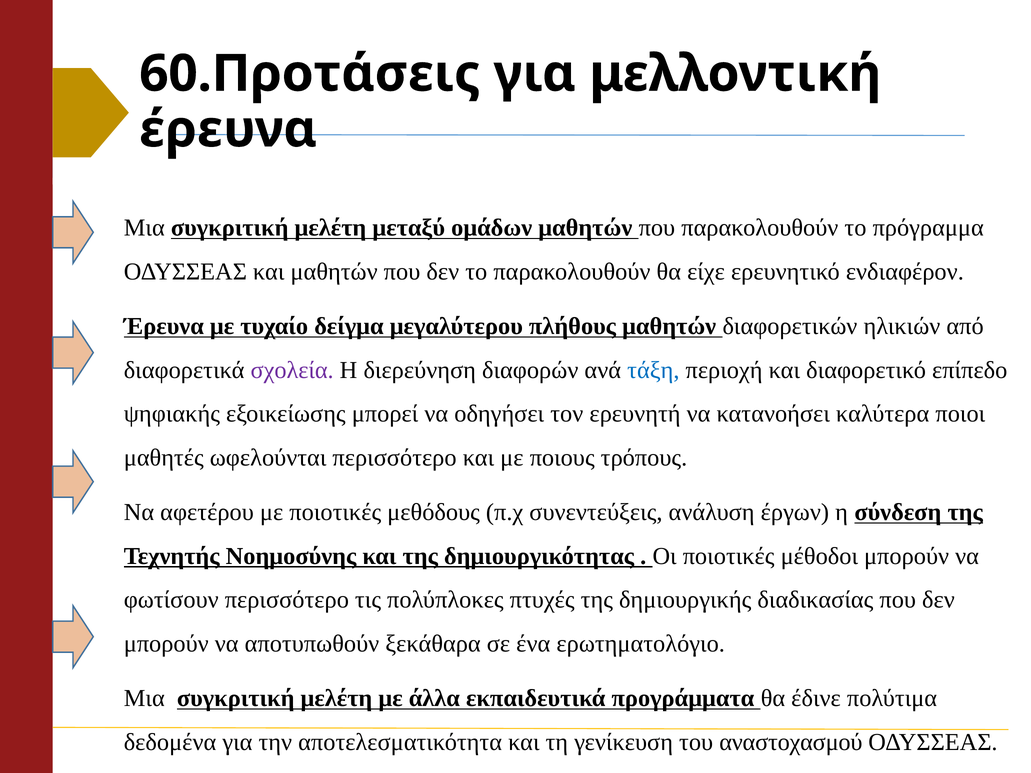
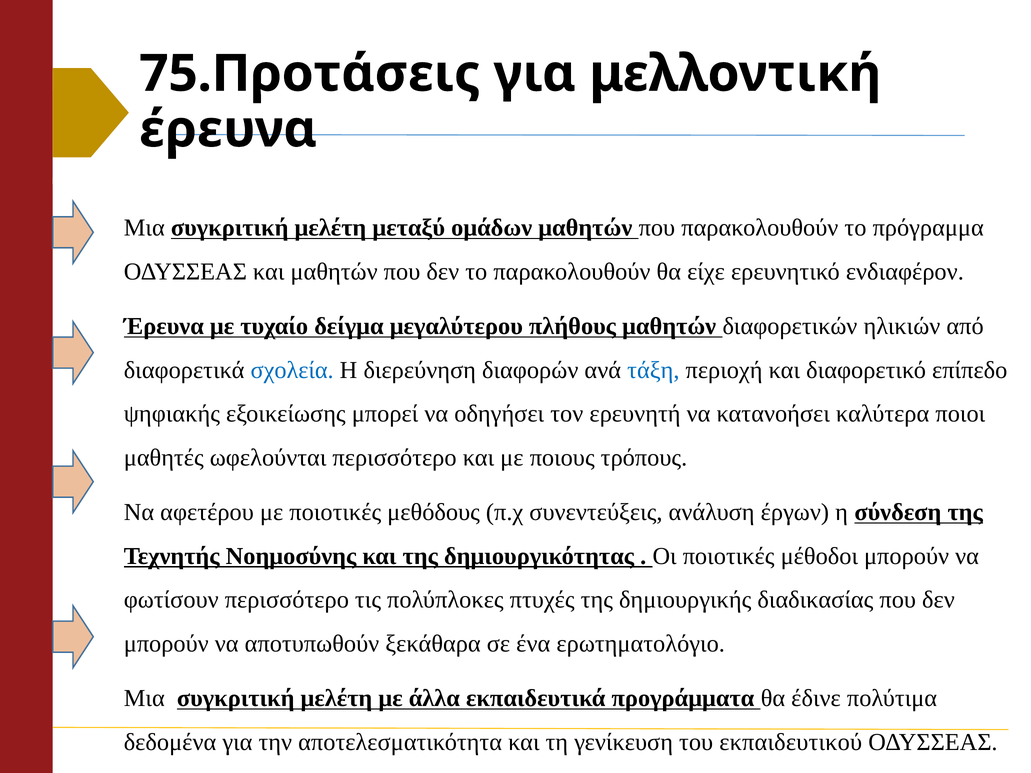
60.Προτάσεις: 60.Προτάσεις -> 75.Προτάσεις
σχολεία colour: purple -> blue
αναστοχασμού: αναστοχασμού -> εκπαιδευτικού
